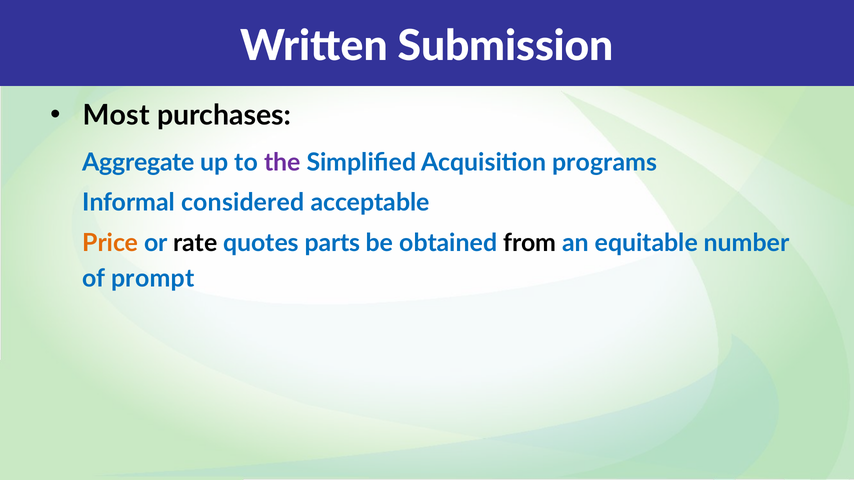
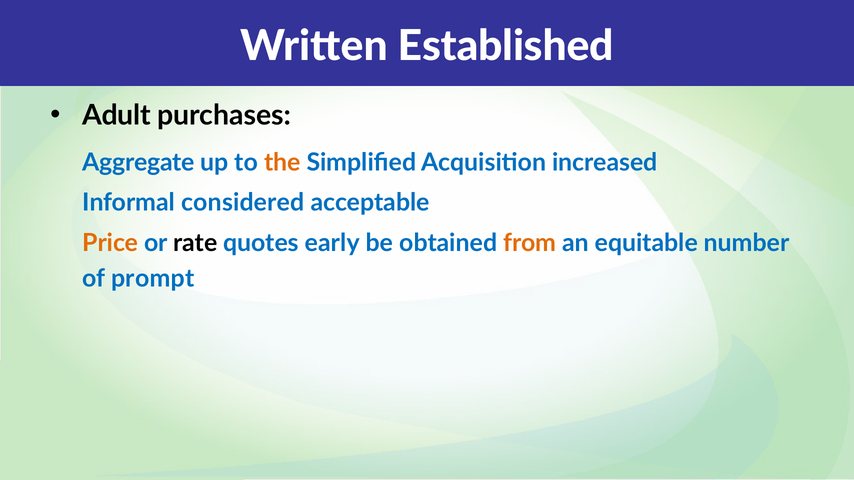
Submission: Submission -> Established
Most: Most -> Adult
the colour: purple -> orange
programs: programs -> increased
parts: parts -> early
from colour: black -> orange
